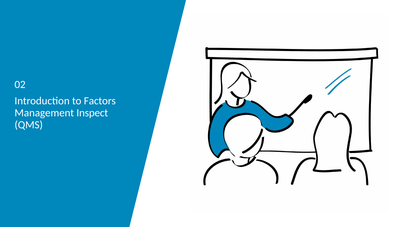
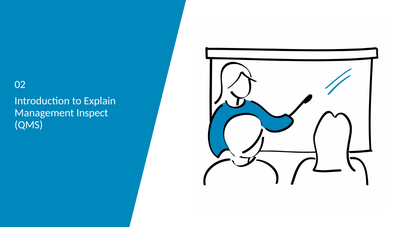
Factors: Factors -> Explain
